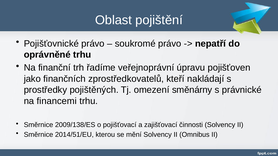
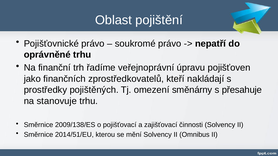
právnické: právnické -> přesahuje
financemi: financemi -> stanovuje
